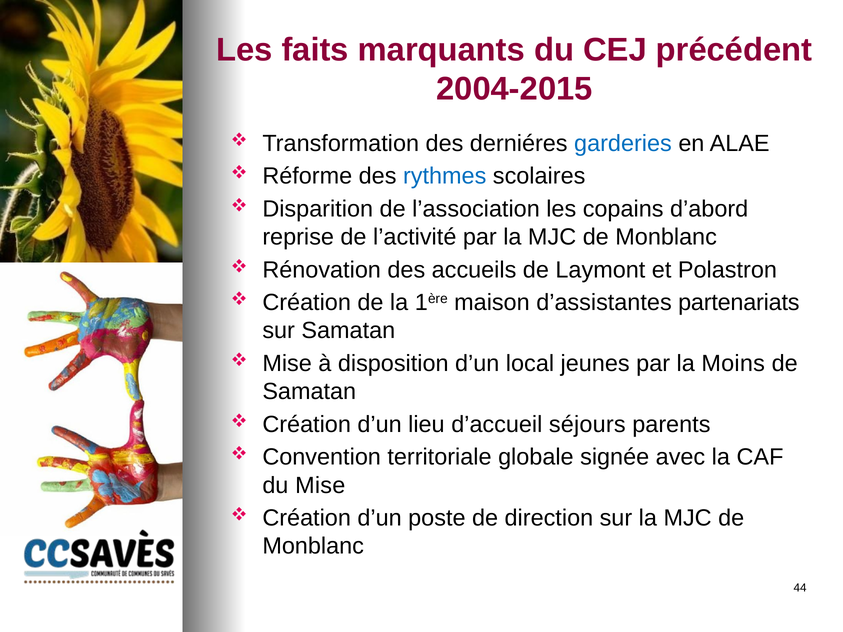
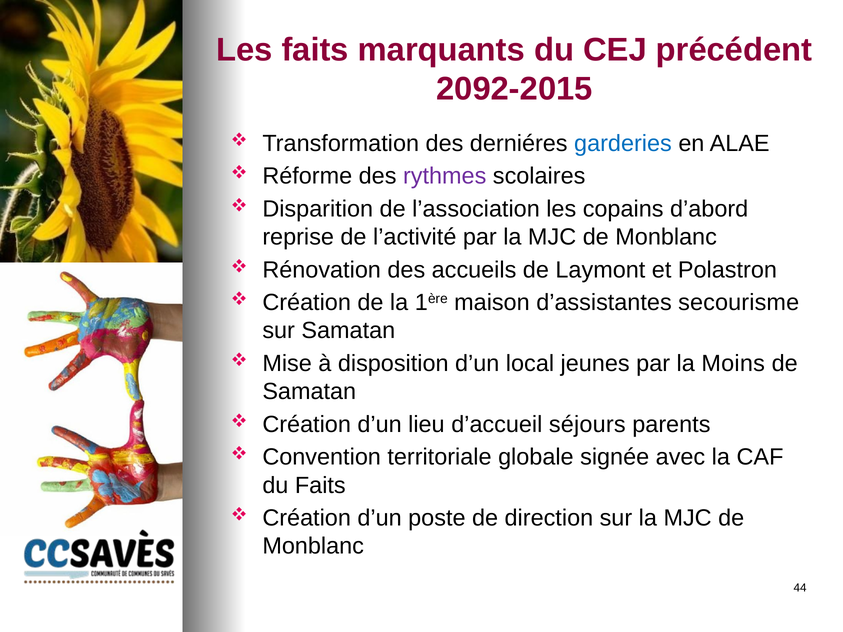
2004-2015: 2004-2015 -> 2092-2015
rythmes colour: blue -> purple
partenariats: partenariats -> secourisme
du Mise: Mise -> Faits
